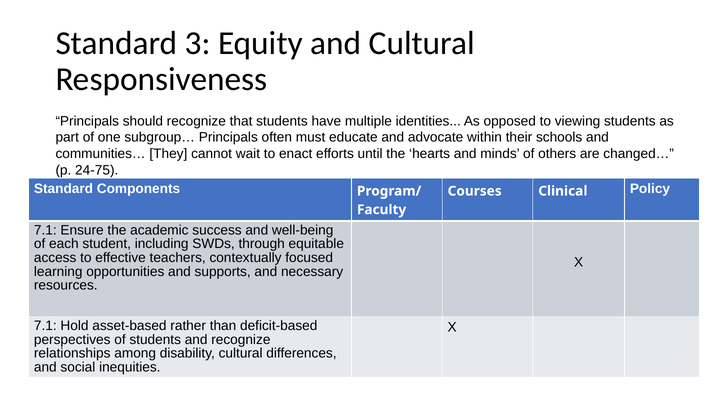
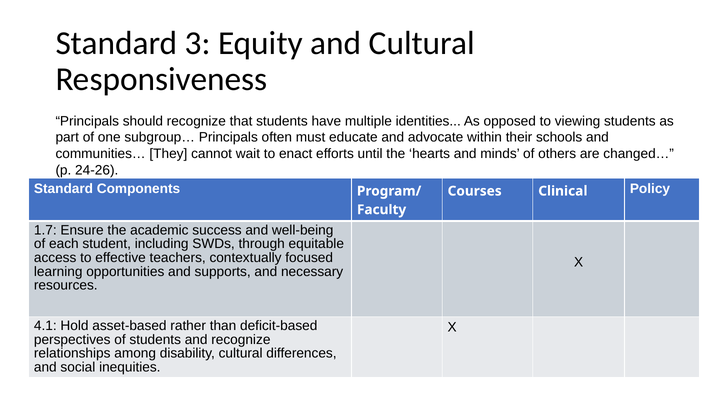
24-75: 24-75 -> 24-26
7.1 at (45, 230): 7.1 -> 1.7
7.1 at (45, 326): 7.1 -> 4.1
